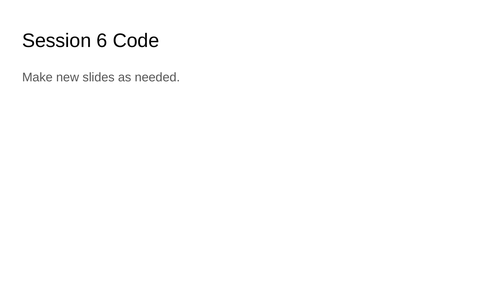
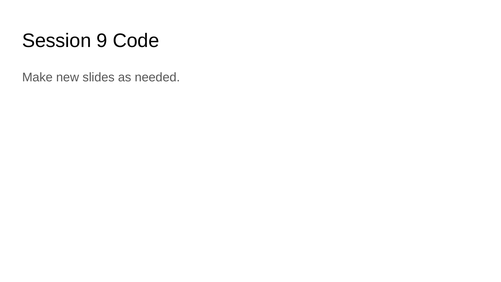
6: 6 -> 9
